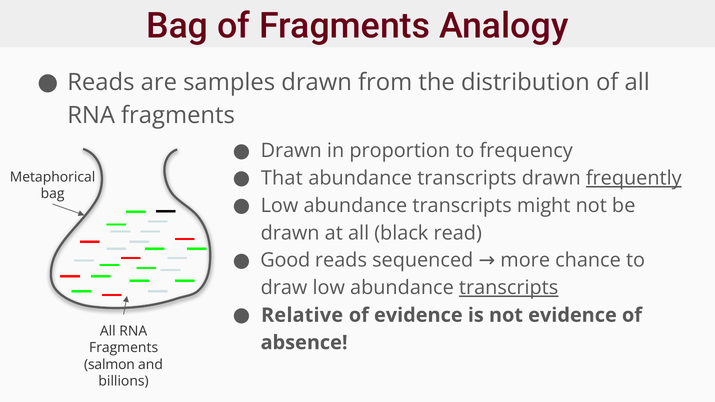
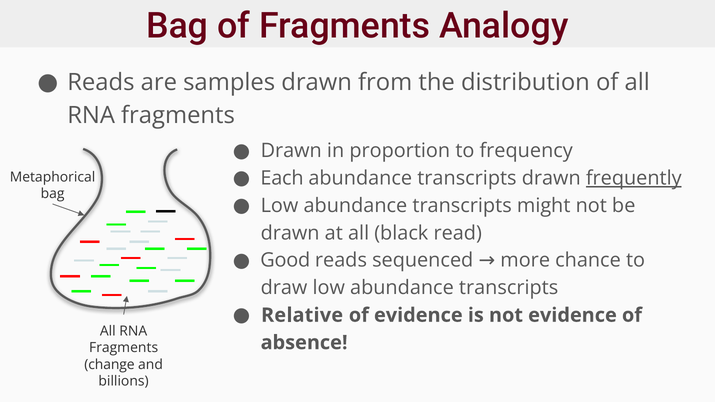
That: That -> Each
transcripts at (509, 288) underline: present -> none
salmon: salmon -> change
